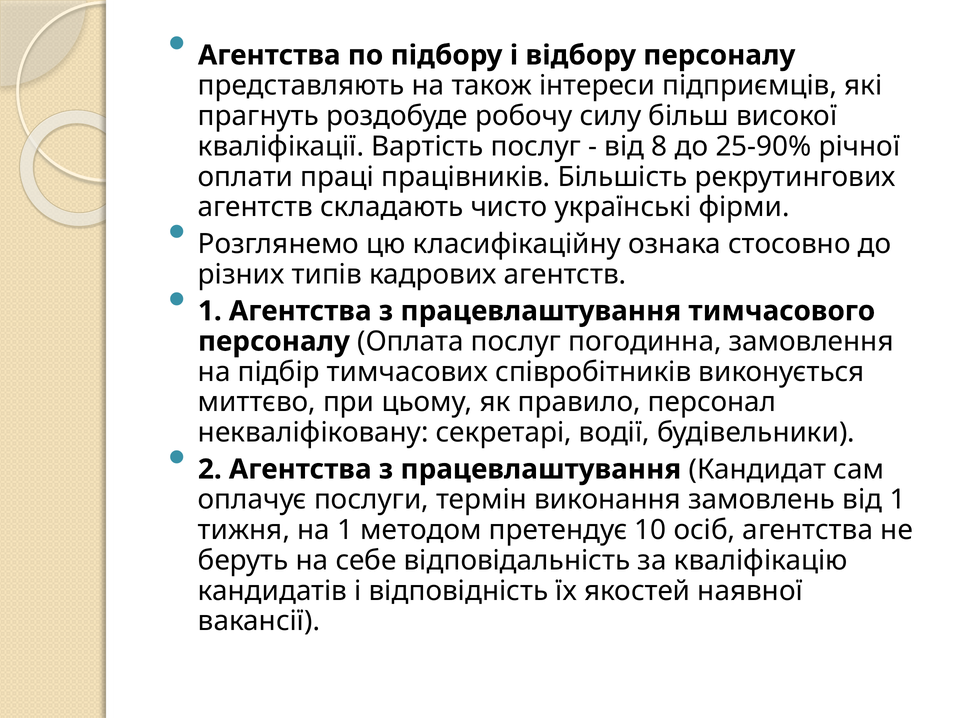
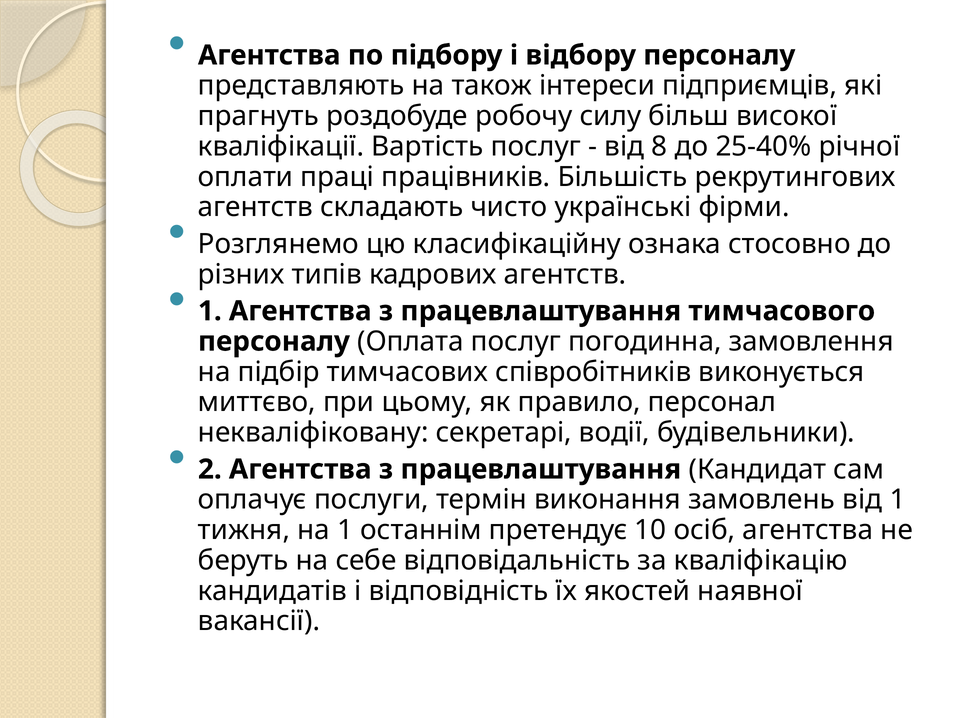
25-90%: 25-90% -> 25-40%
методом: методом -> останнім
